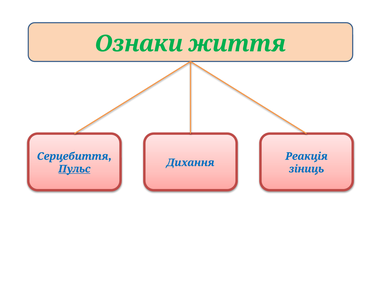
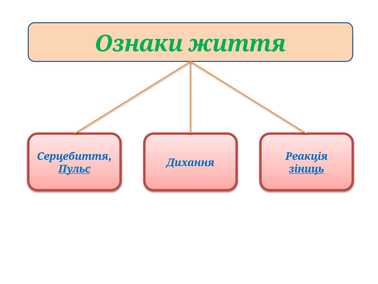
зіниць underline: none -> present
